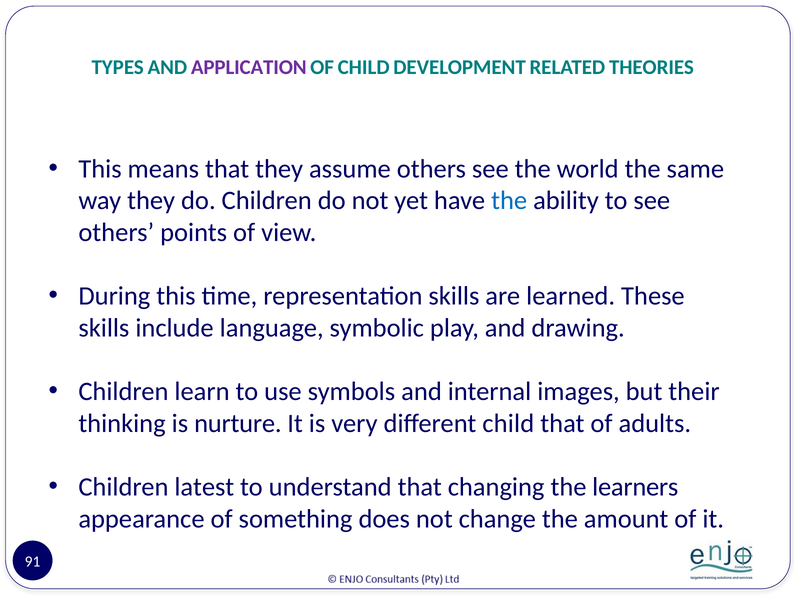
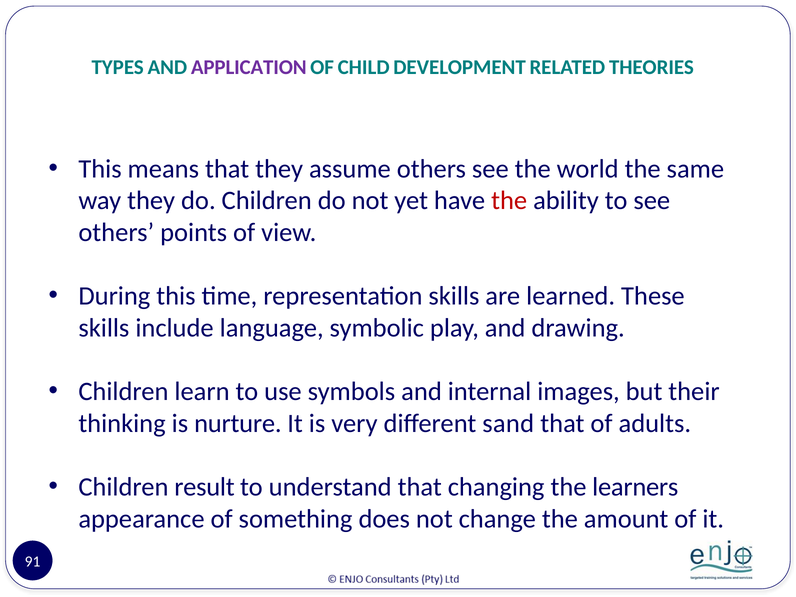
the at (509, 201) colour: blue -> red
different child: child -> sand
latest: latest -> result
